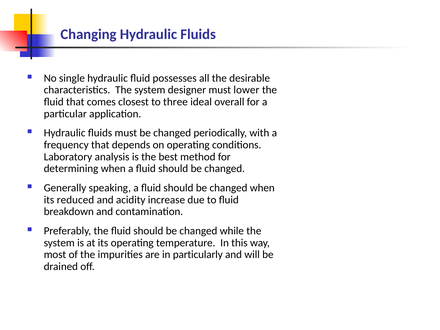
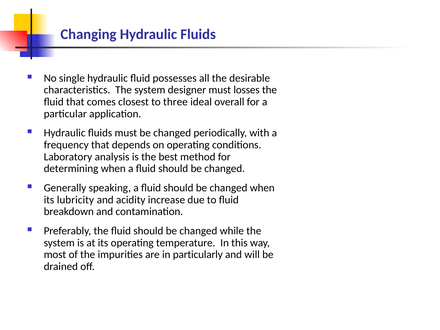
lower: lower -> losses
reduced: reduced -> lubricity
